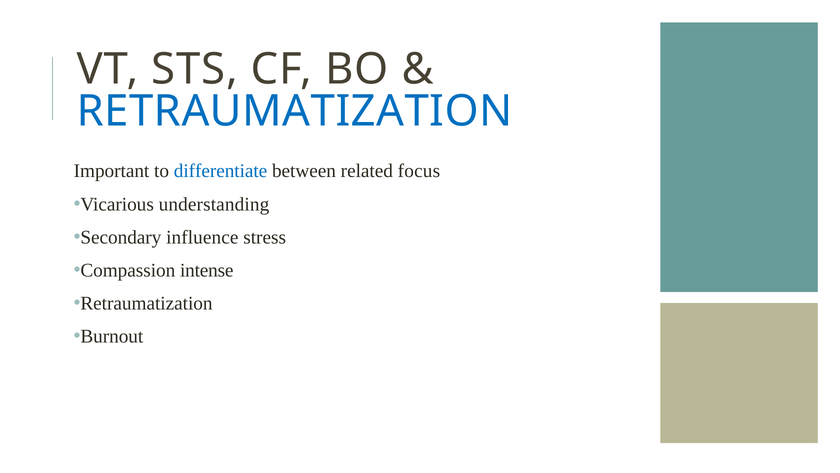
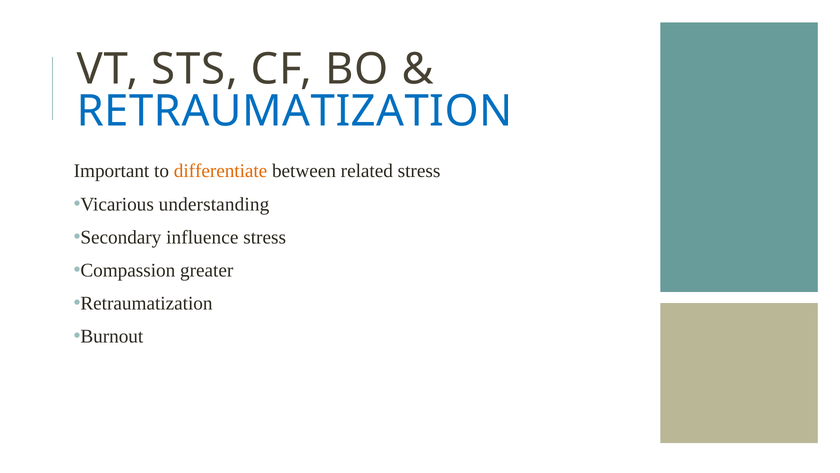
differentiate colour: blue -> orange
related focus: focus -> stress
intense: intense -> greater
